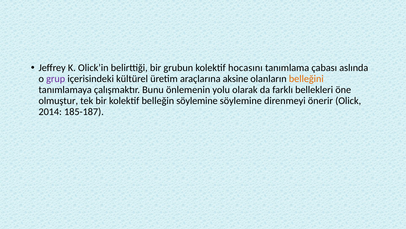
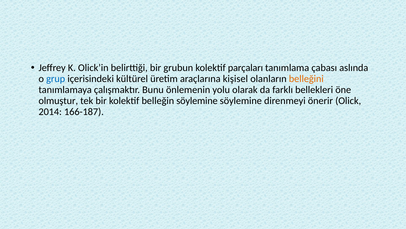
hocasını: hocasını -> parçaları
grup colour: purple -> blue
aksine: aksine -> kişisel
185-187: 185-187 -> 166-187
